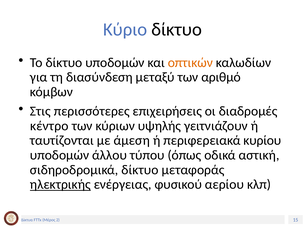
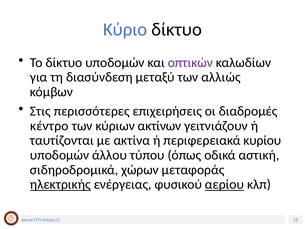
οπτικών colour: orange -> purple
αριθμό: αριθμό -> αλλιώς
υψηλής: υψηλής -> ακτίνων
άμεση: άμεση -> ακτίνα
σιδηροδρομικά δίκτυο: δίκτυο -> χώρων
αερίου underline: none -> present
